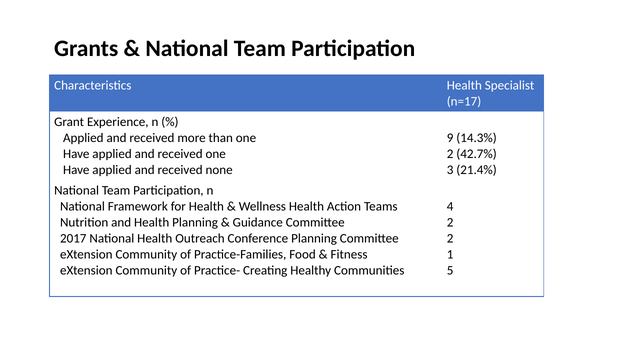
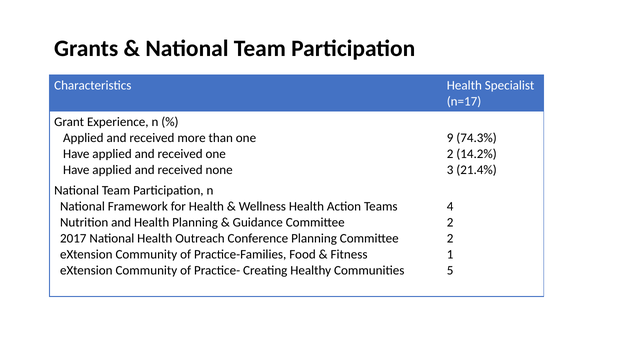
14.3%: 14.3% -> 74.3%
42.7%: 42.7% -> 14.2%
